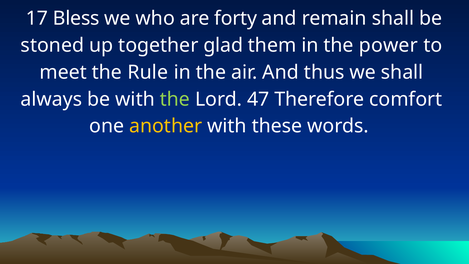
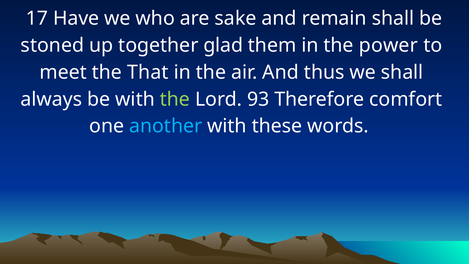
Bless: Bless -> Have
forty: forty -> sake
Rule: Rule -> That
47: 47 -> 93
another colour: yellow -> light blue
